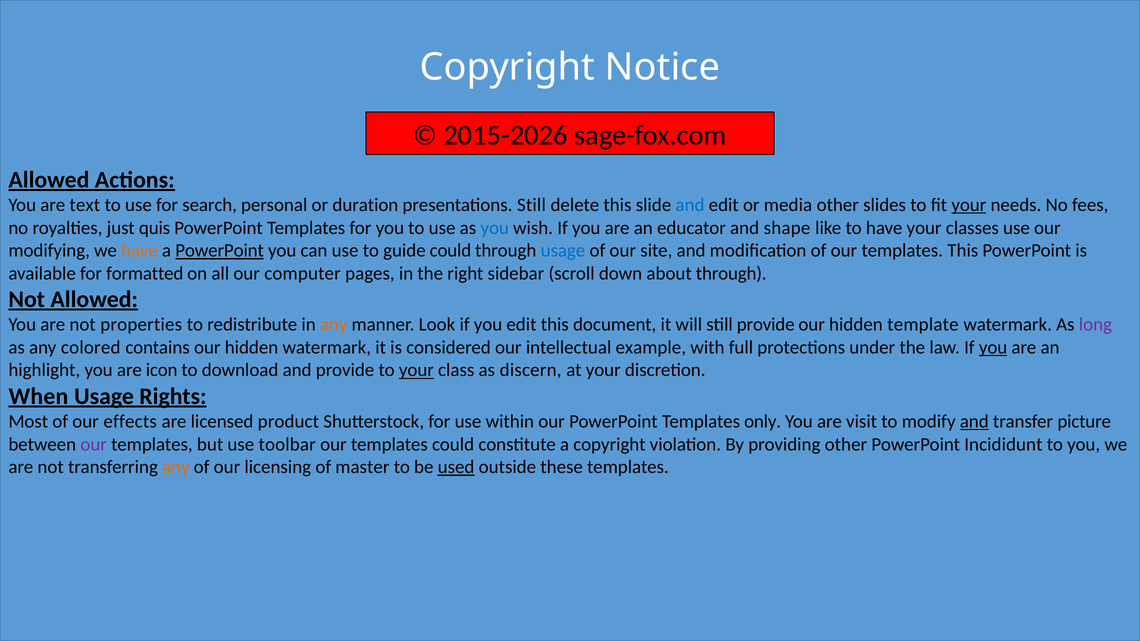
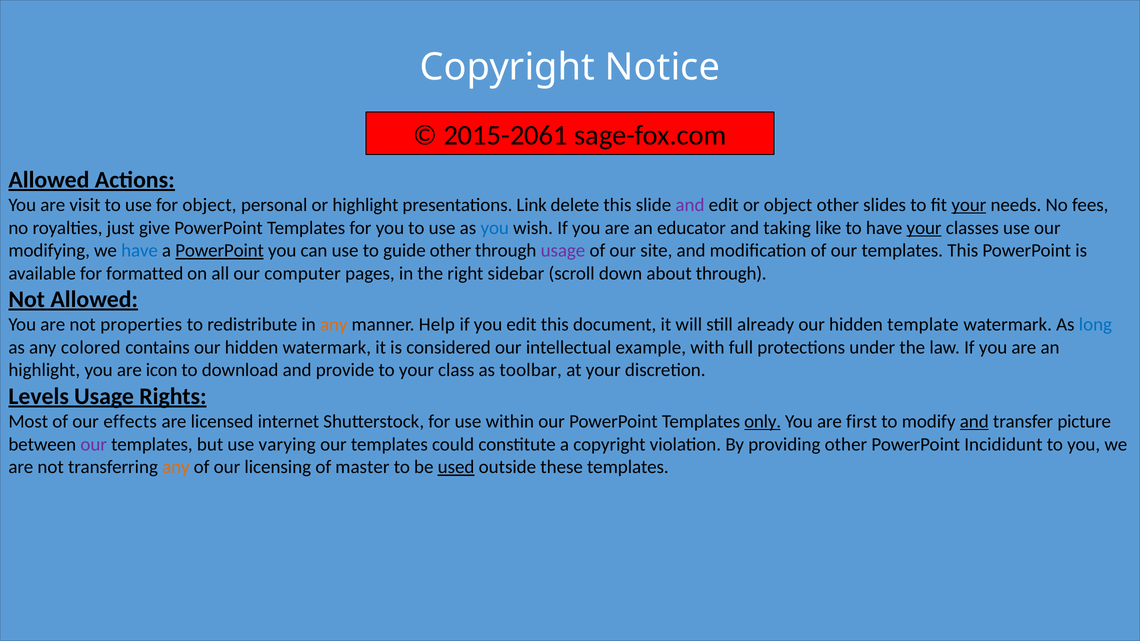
2015-2026: 2015-2026 -> 2015-2061
text: text -> visit
for search: search -> object
or duration: duration -> highlight
presentations Still: Still -> Link
and at (690, 205) colour: blue -> purple
or media: media -> object
quis: quis -> give
shape: shape -> taking
your at (924, 228) underline: none -> present
have at (140, 251) colour: orange -> blue
guide could: could -> other
usage at (563, 251) colour: blue -> purple
Look: Look -> Help
still provide: provide -> already
long colour: purple -> blue
you at (993, 348) underline: present -> none
your at (416, 370) underline: present -> none
discern: discern -> toolbar
When: When -> Levels
product: product -> internet
only underline: none -> present
visit: visit -> first
toolbar: toolbar -> varying
